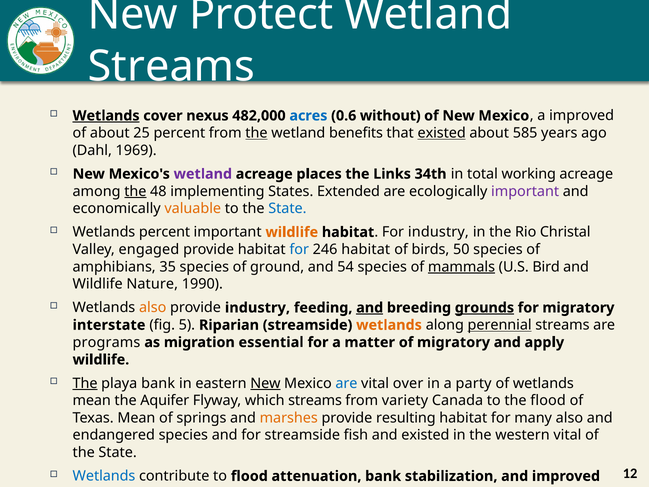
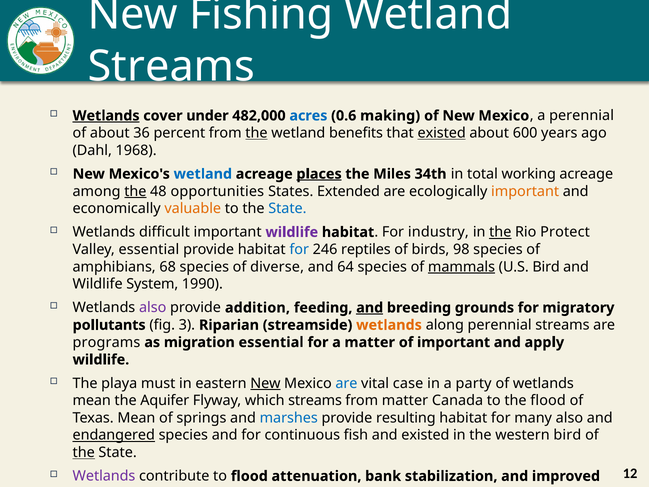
New Protect: Protect -> Fishing
nexus: nexus -> under
without: without -> making
a improved: improved -> perennial
25: 25 -> 36
585: 585 -> 600
1969: 1969 -> 1968
wetland at (203, 174) colour: purple -> blue
places underline: none -> present
Links: Links -> Miles
48 implementing: implementing -> opportunities
important at (525, 191) colour: purple -> orange
Wetlands percent: percent -> difficult
wildlife at (292, 232) colour: orange -> purple
the at (500, 232) underline: none -> present
Christal: Christal -> Protect
Valley engaged: engaged -> essential
246 habitat: habitat -> reptiles
50: 50 -> 98
35: 35 -> 68
of ground: ground -> diverse
54: 54 -> 64
Wildlife Nature: Nature -> System
also at (153, 308) colour: orange -> purple
provide industry: industry -> addition
grounds underline: present -> none
interstate: interstate -> pollutants
5: 5 -> 3
perennial at (500, 325) underline: present -> none
of migratory: migratory -> important
The at (85, 383) underline: present -> none
playa bank: bank -> must
over: over -> case
from variety: variety -> matter
marshes colour: orange -> blue
endangered underline: none -> present
for streamside: streamside -> continuous
western vital: vital -> bird
the at (84, 452) underline: none -> present
Wetlands at (104, 476) colour: blue -> purple
